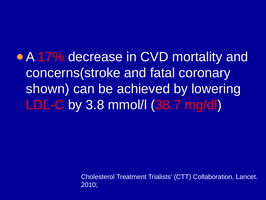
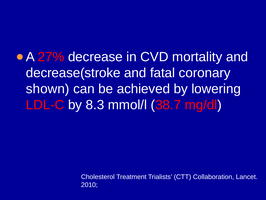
17%: 17% -> 27%
concerns(stroke: concerns(stroke -> decrease(stroke
3.8: 3.8 -> 8.3
